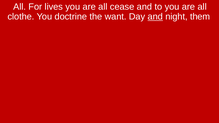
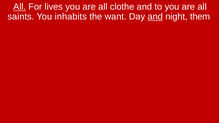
All at (20, 7) underline: none -> present
cease: cease -> clothe
clothe: clothe -> saints
doctrine: doctrine -> inhabits
